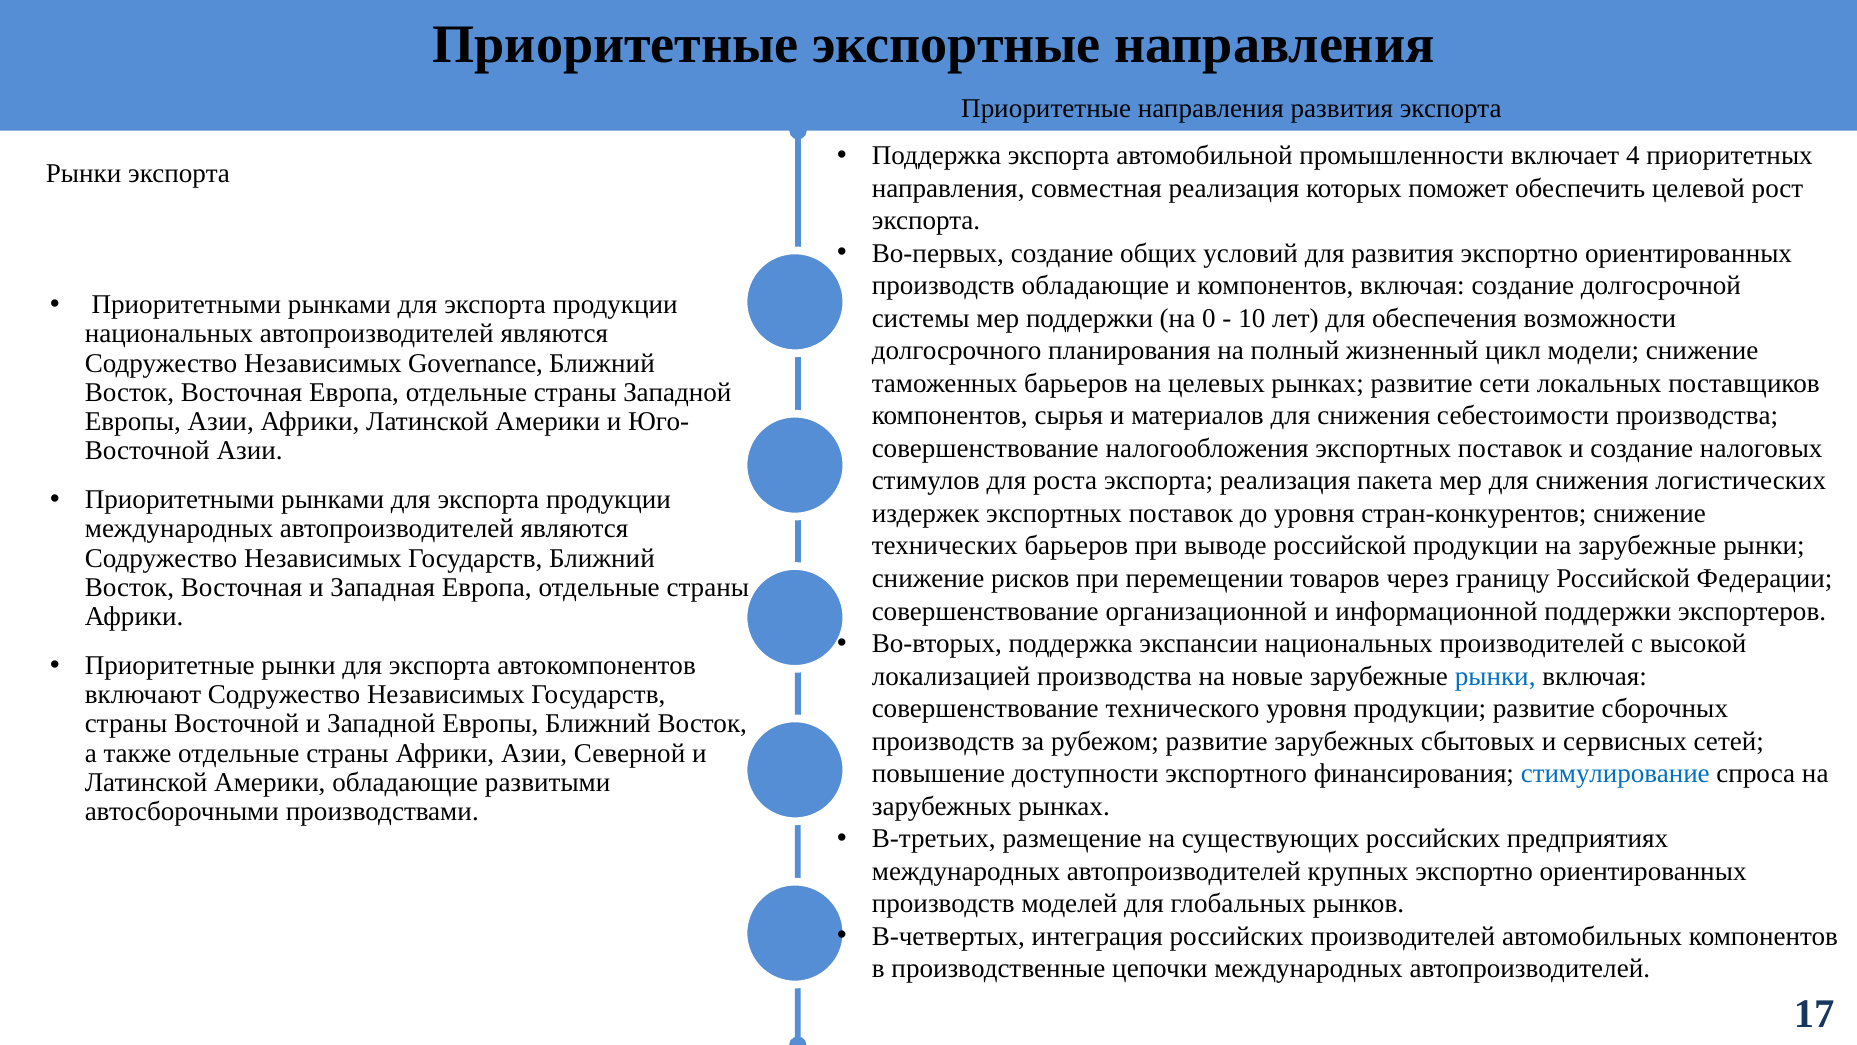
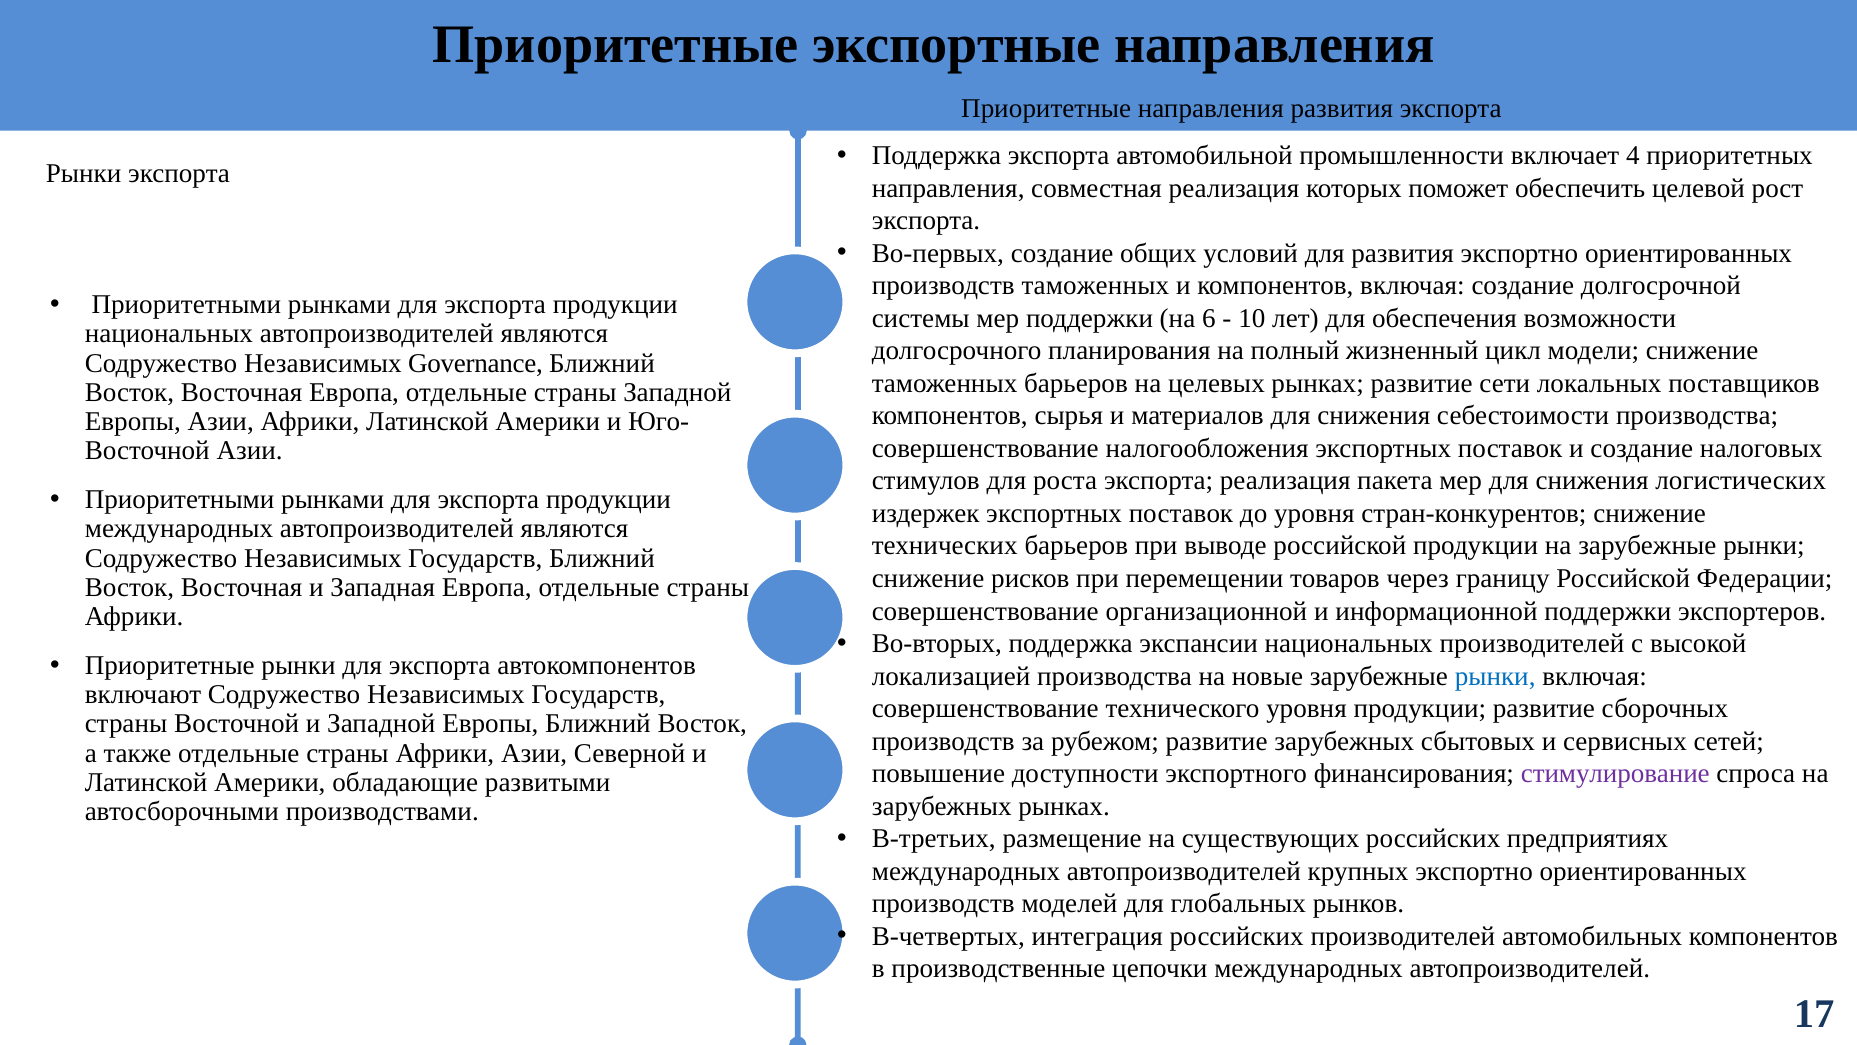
производств обладающие: обладающие -> таможенных
0: 0 -> 6
стимулирование colour: blue -> purple
